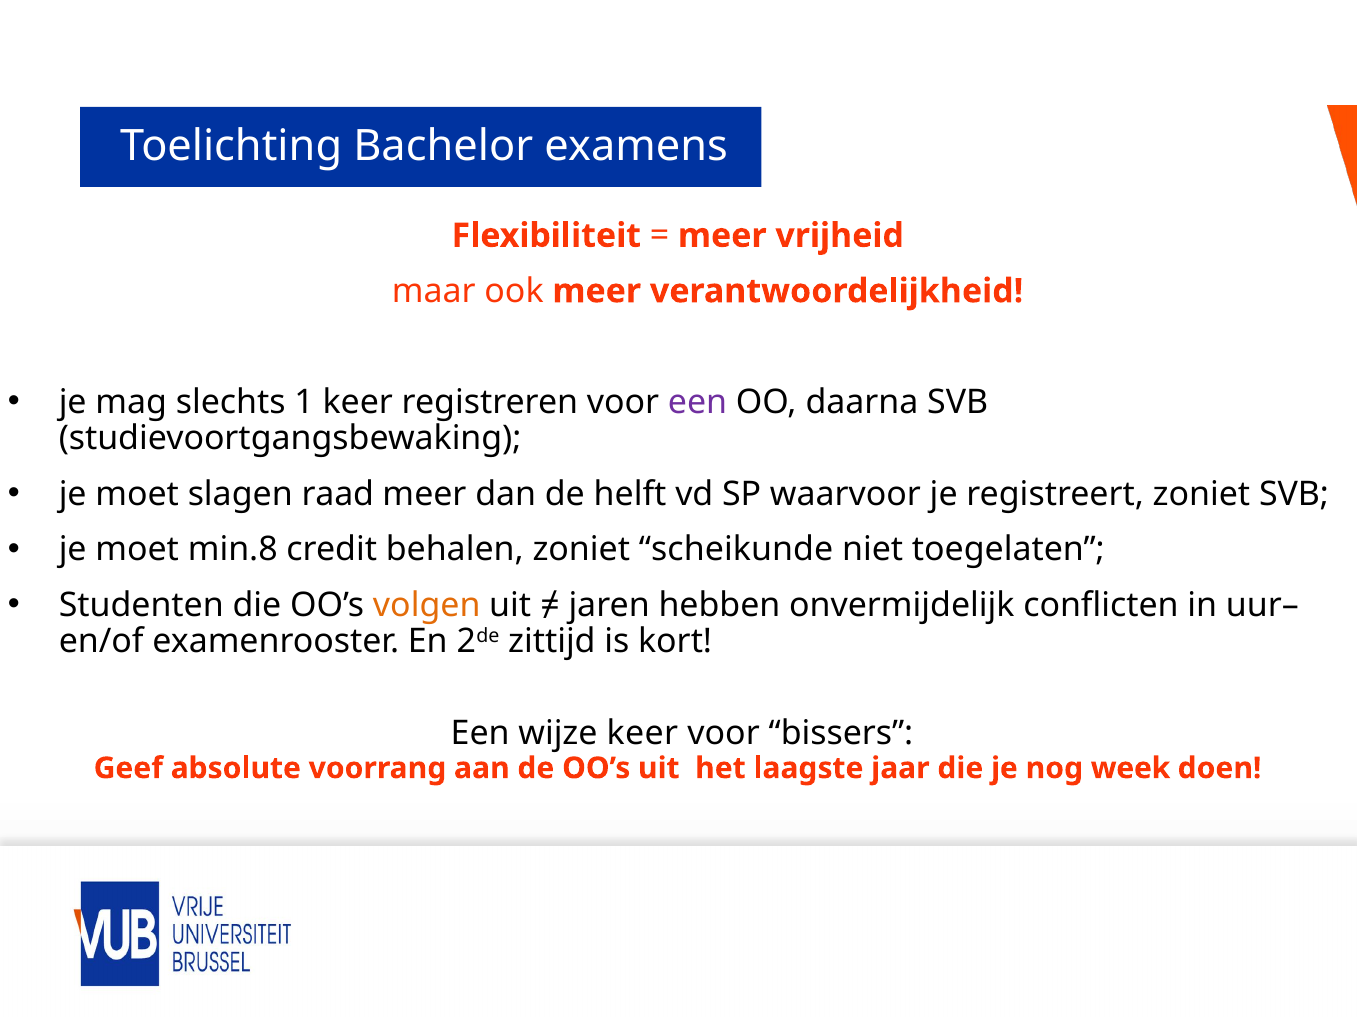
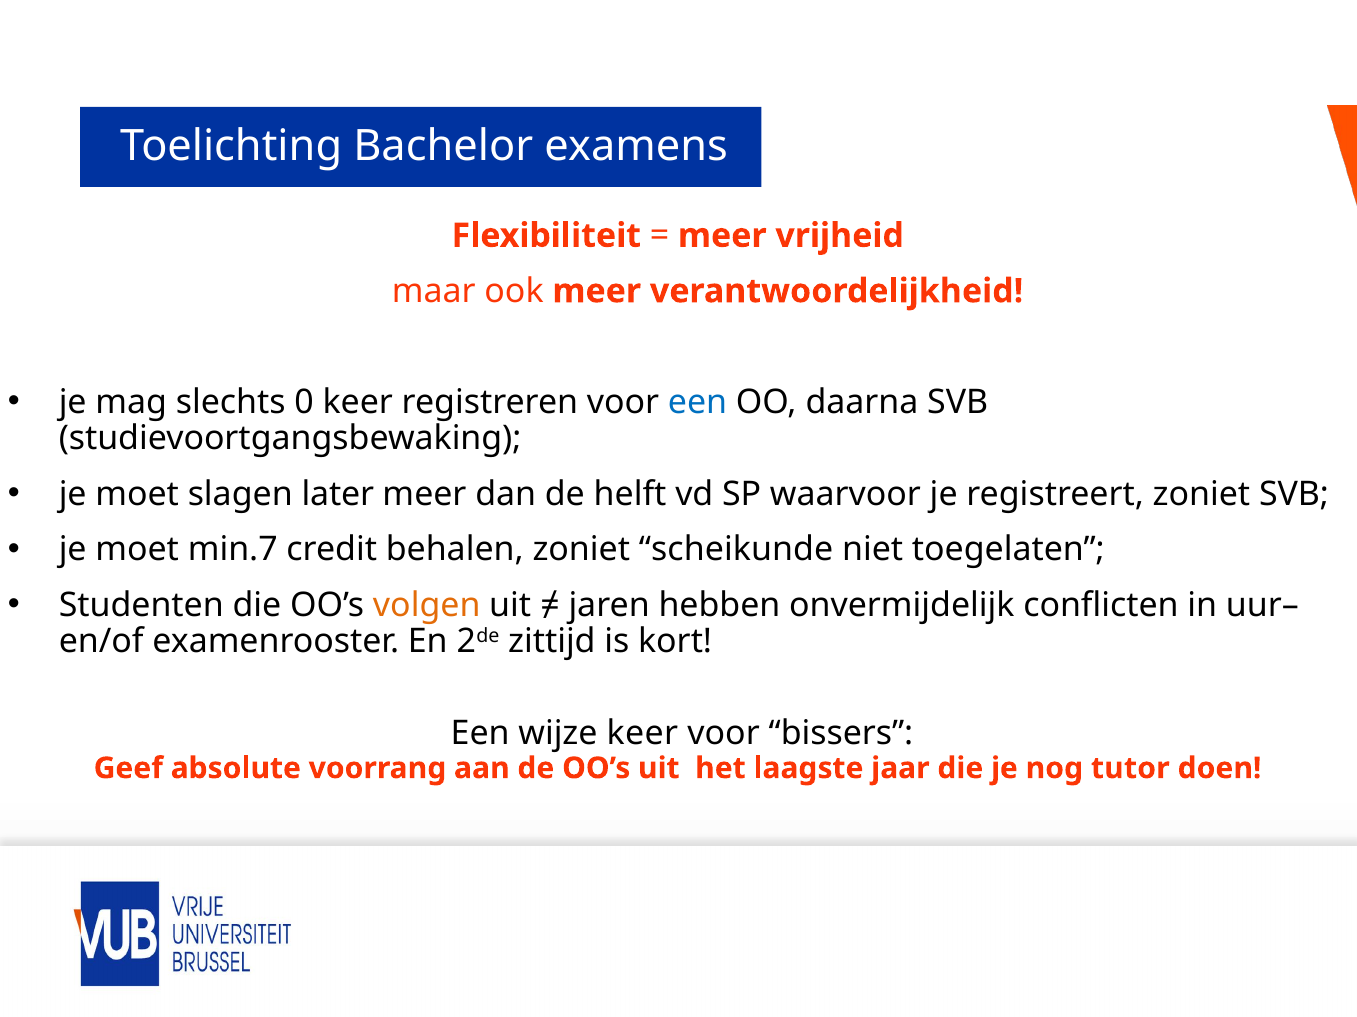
1: 1 -> 0
een at (697, 402) colour: purple -> blue
raad: raad -> later
min.8: min.8 -> min.7
week: week -> tutor
